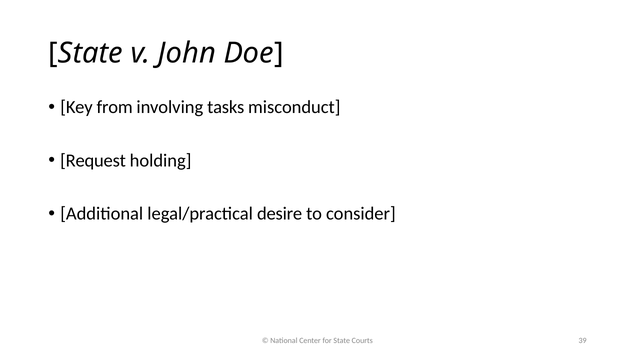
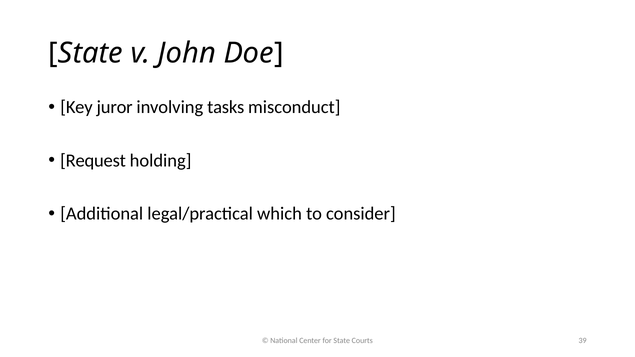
from: from -> juror
desire: desire -> which
